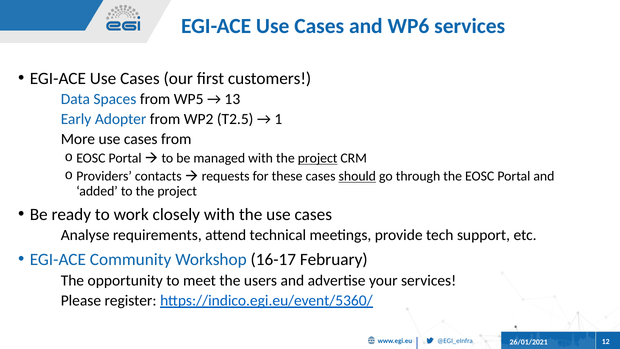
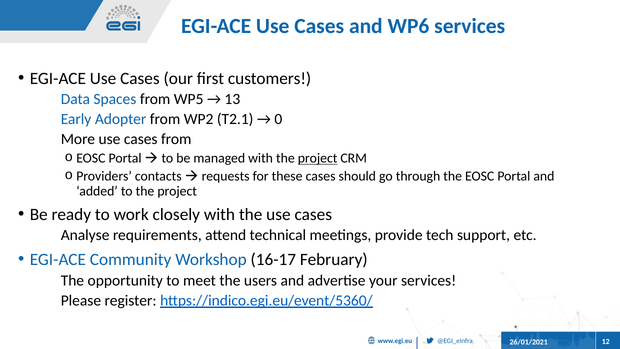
T2.5: T2.5 -> T2.1
1: 1 -> 0
should underline: present -> none
